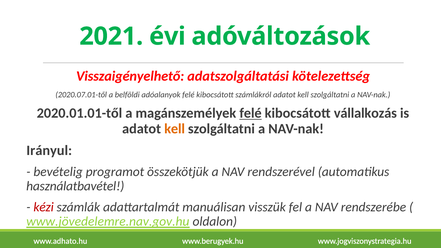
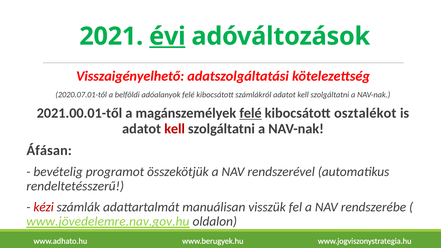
évi underline: none -> present
2020.01.01-től: 2020.01.01-től -> 2021.00.01-től
vállalkozás: vállalkozás -> osztalékot
kell at (175, 129) colour: orange -> red
Irányul: Irányul -> Áfásan
használatbavétel: használatbavétel -> rendeltetésszerű
